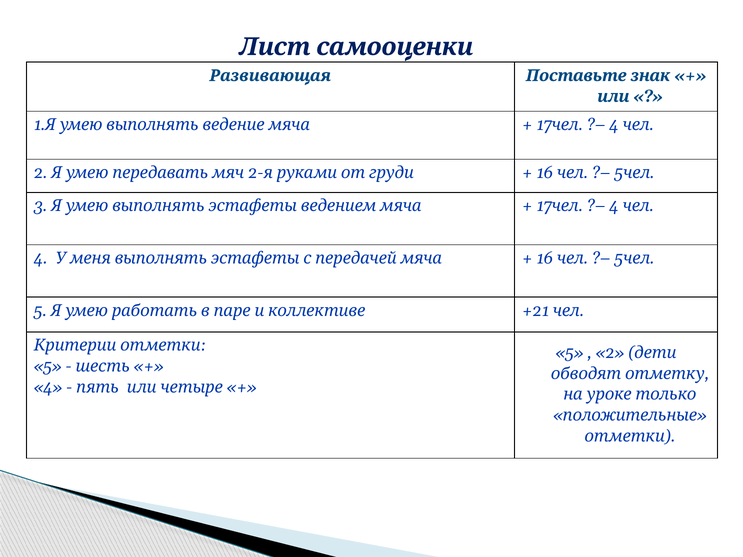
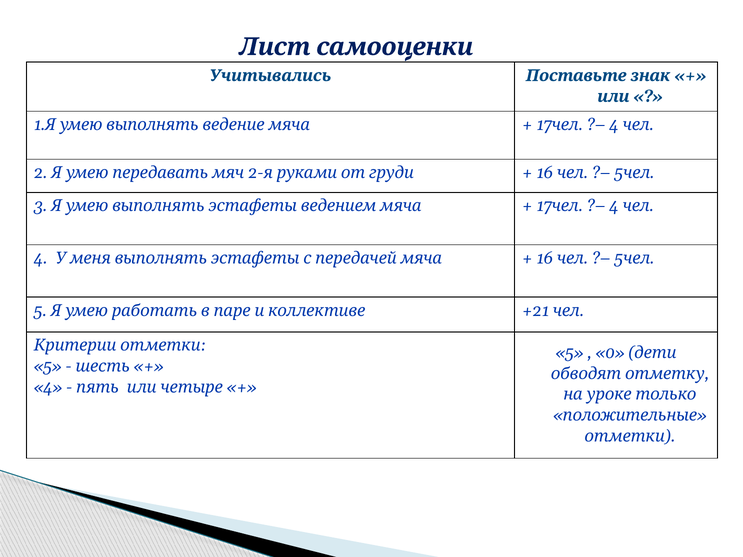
Развивающая: Развивающая -> Учитывались
2 at (610, 353): 2 -> 0
